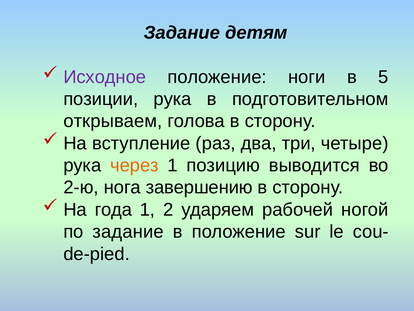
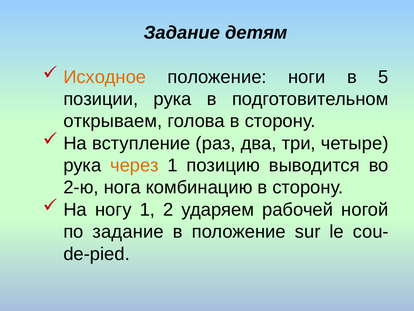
Исходное colour: purple -> orange
завершению: завершению -> комбинацию
года: года -> ногу
